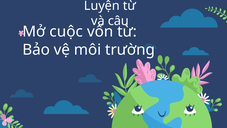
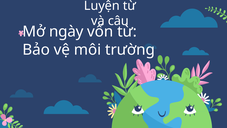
cuộc: cuộc -> ngày
